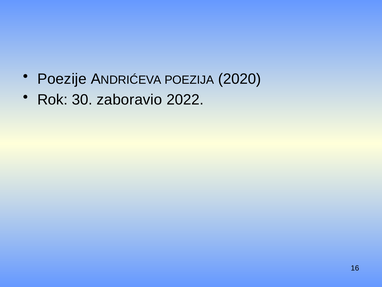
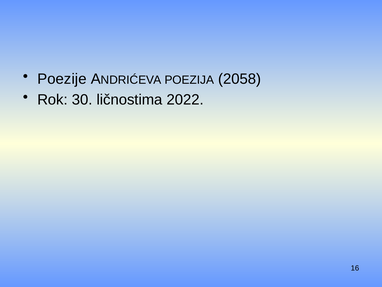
2020: 2020 -> 2058
zaboravio: zaboravio -> ličnostima
